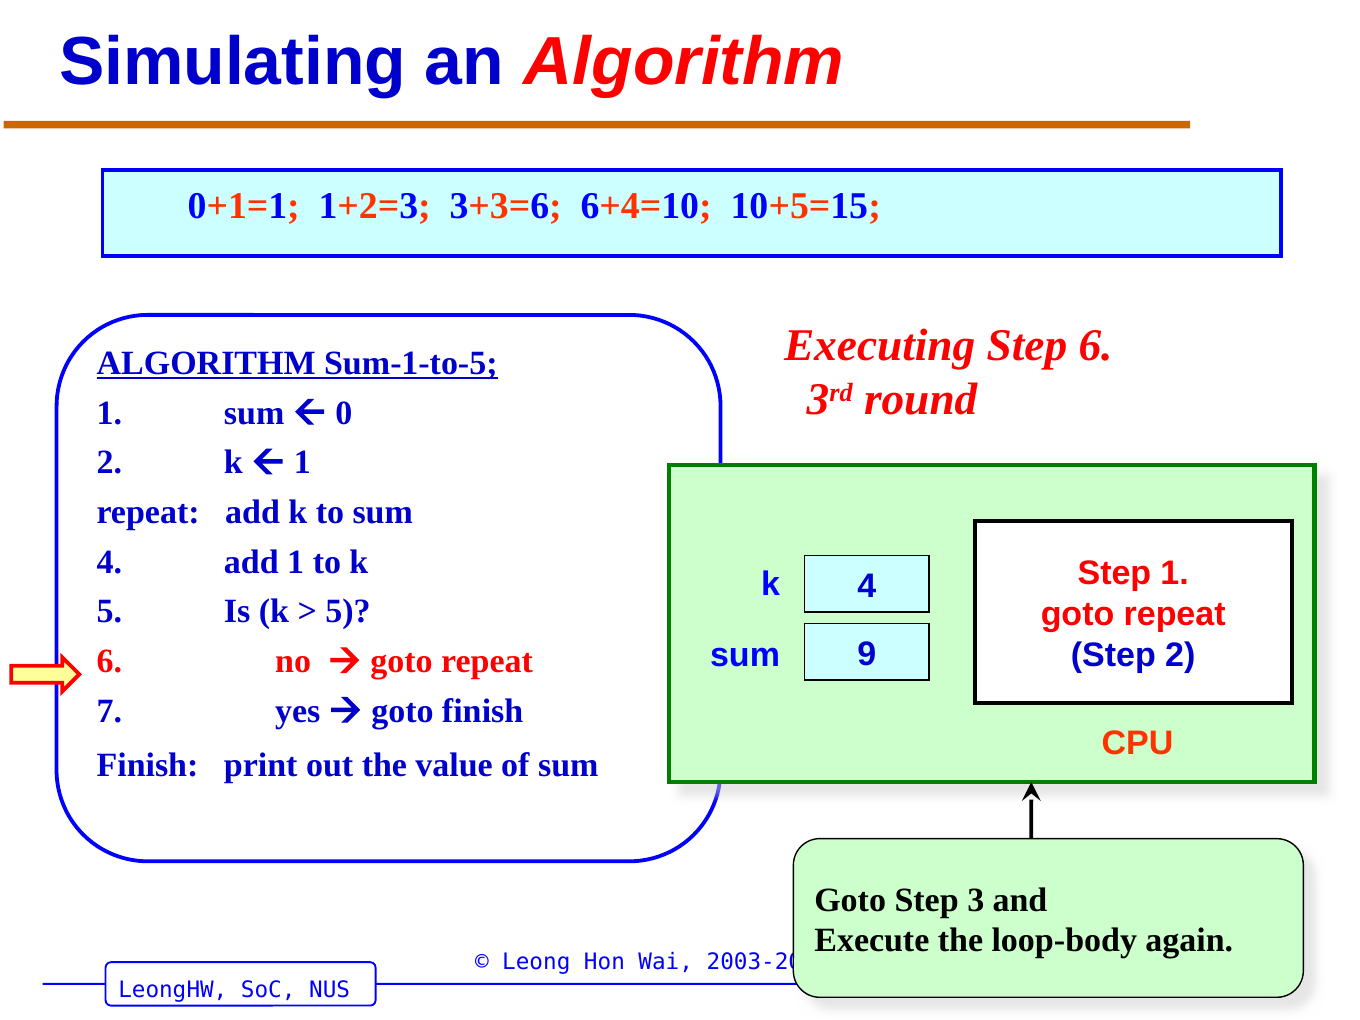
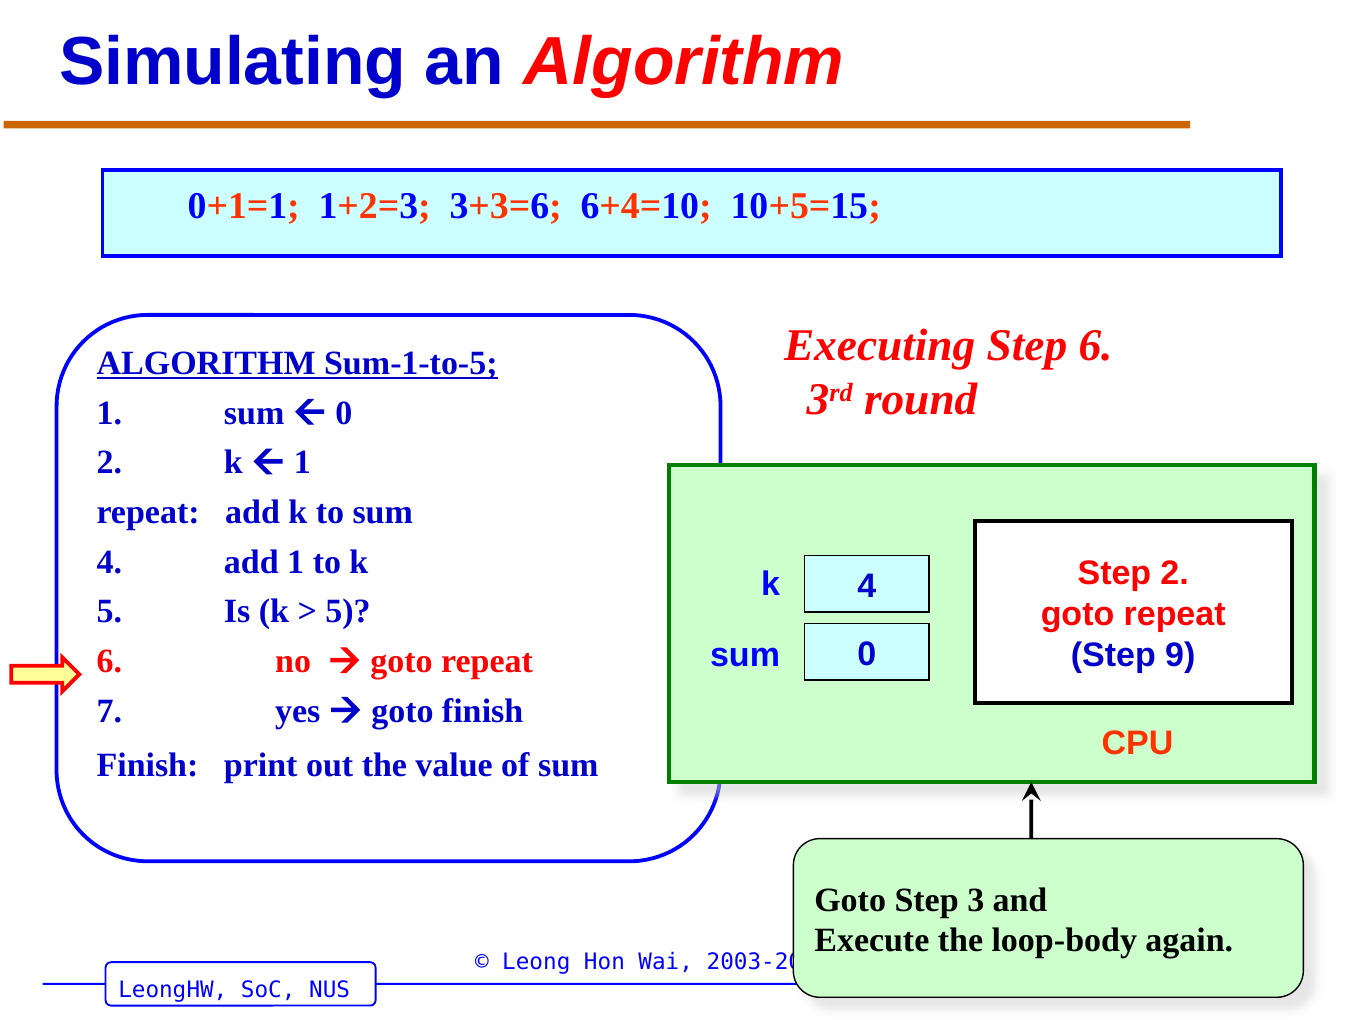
Step 1: 1 -> 2
sum 9: 9 -> 0
Step 2: 2 -> 9
